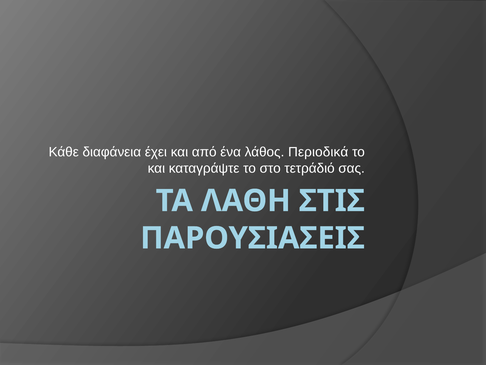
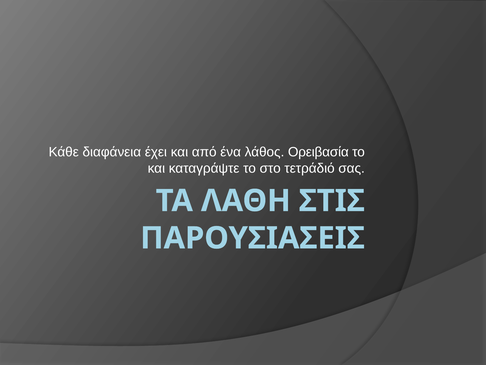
Περιοδικά: Περιοδικά -> Ορειβασία
